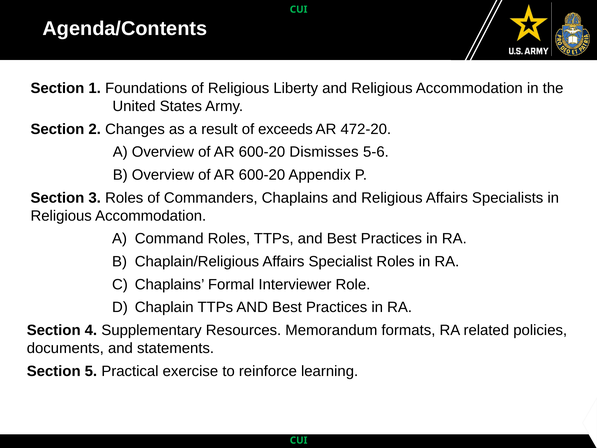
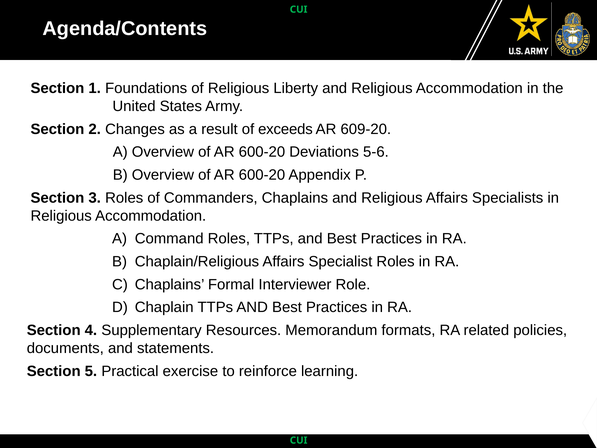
472-20: 472-20 -> 609-20
Dismisses: Dismisses -> Deviations
